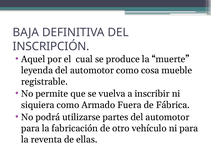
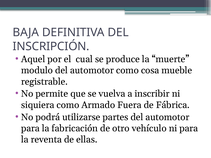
leyenda: leyenda -> modulo
